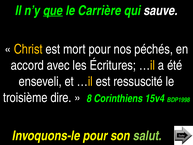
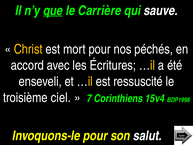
dire: dire -> ciel
8: 8 -> 7
salut colour: light green -> white
